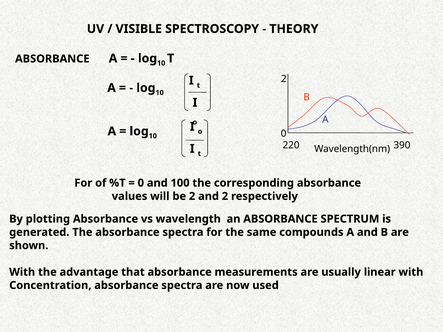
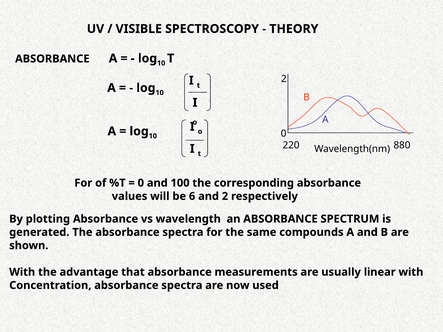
390: 390 -> 880
be 2: 2 -> 6
